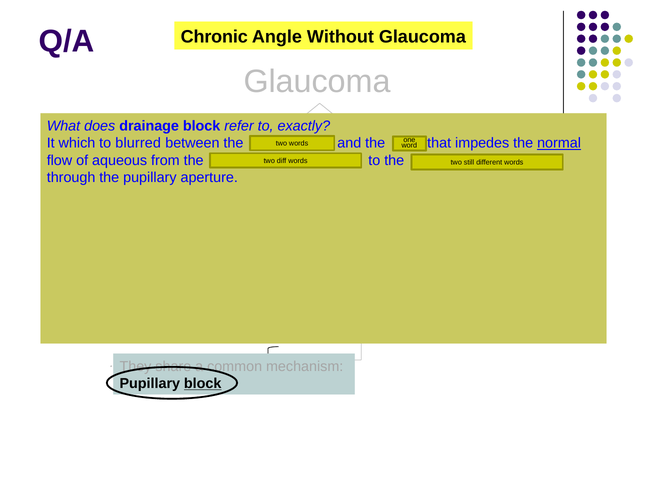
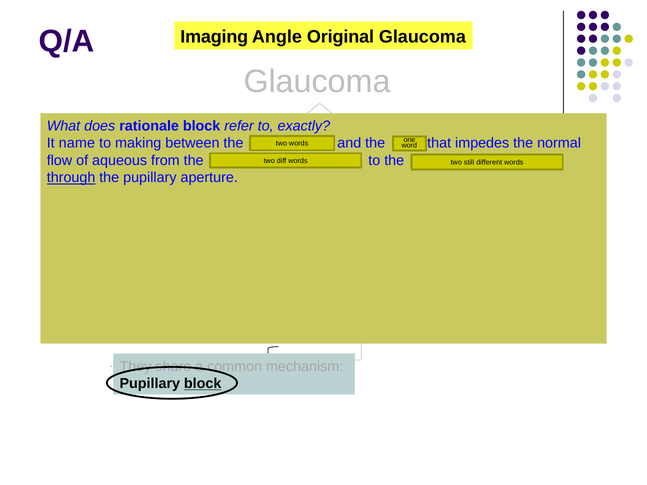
Chronic: Chronic -> Imaging
Without: Without -> Original
does drainage: drainage -> rationale
It which: which -> name
blurred: blurred -> making
normal underline: present -> none
through underline: none -> present
